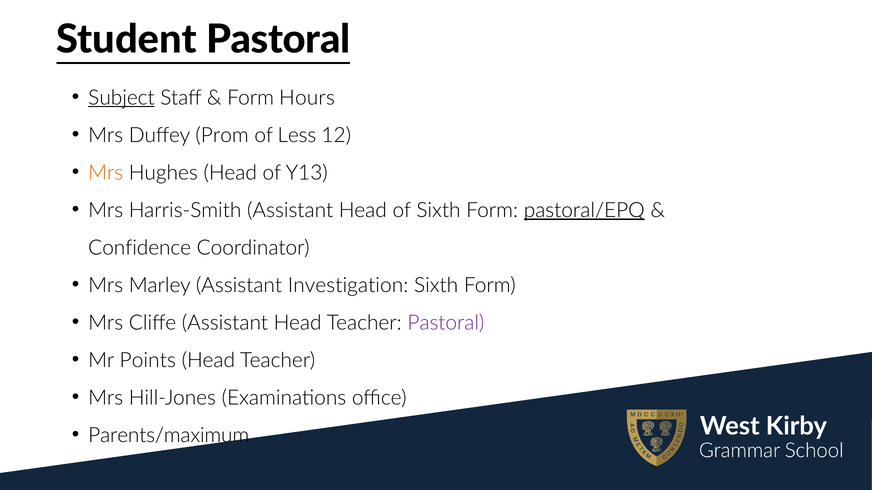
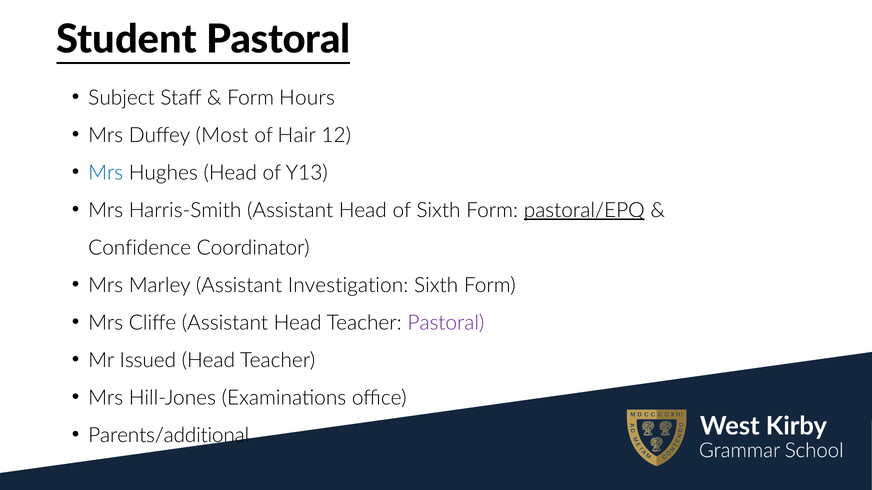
Subject underline: present -> none
Prom: Prom -> Most
Less: Less -> Hair
Mrs at (106, 173) colour: orange -> blue
Points: Points -> Issued
Parents/maximum: Parents/maximum -> Parents/additional
